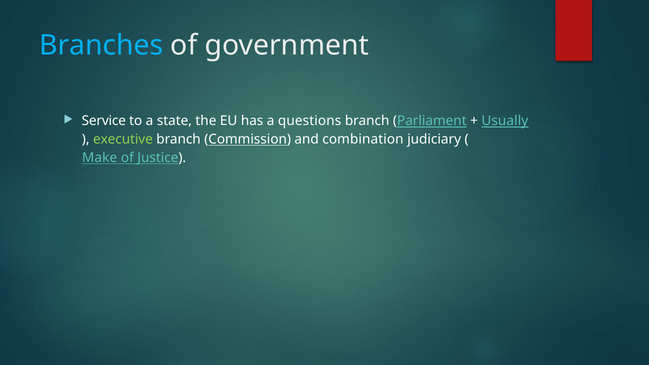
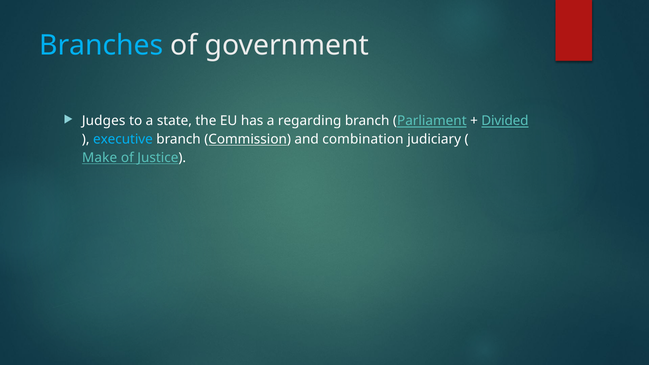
Service: Service -> Judges
questions: questions -> regarding
Usually: Usually -> Divided
executive colour: light green -> light blue
